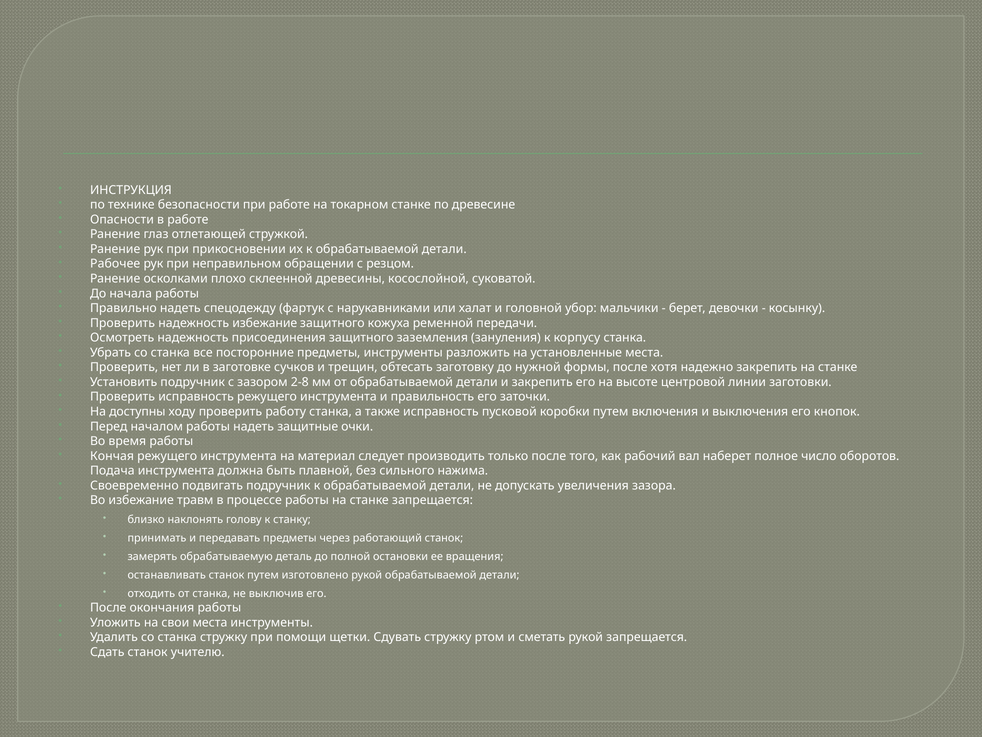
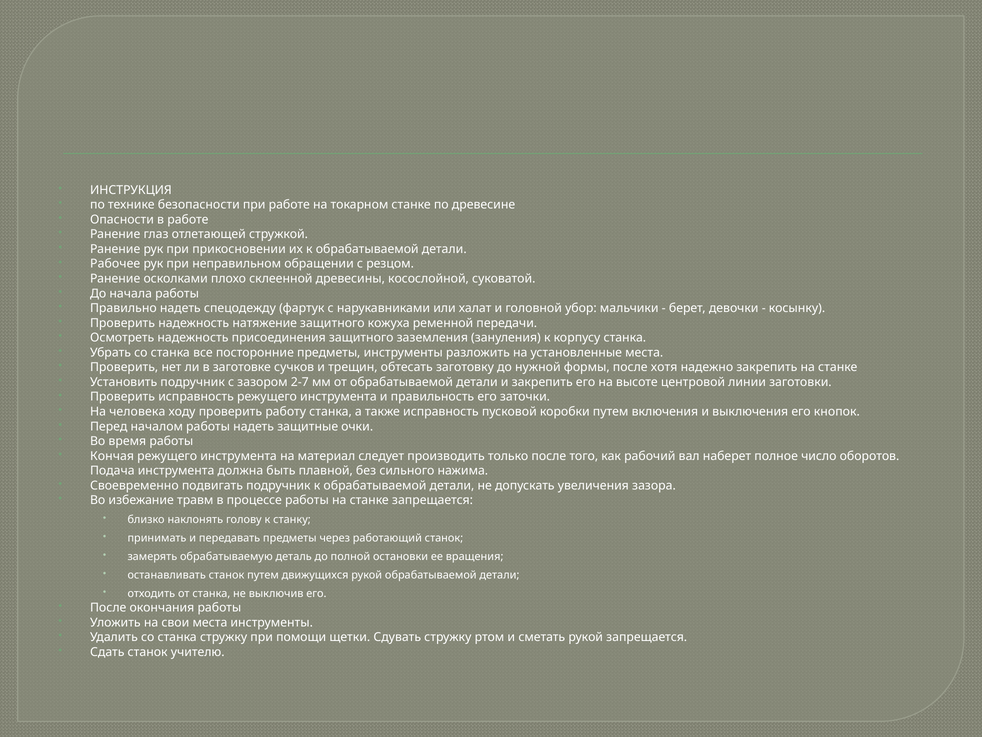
надежность избежание: избежание -> натяжение
2-8: 2-8 -> 2-7
доступны: доступны -> человека
изготовлено: изготовлено -> движущихся
